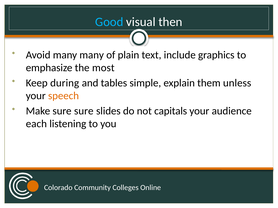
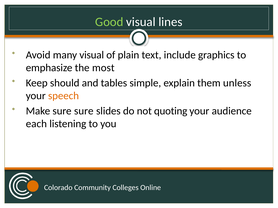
Good colour: light blue -> light green
then: then -> lines
many many: many -> visual
during: during -> should
capitals: capitals -> quoting
